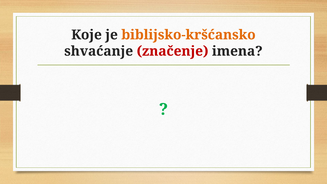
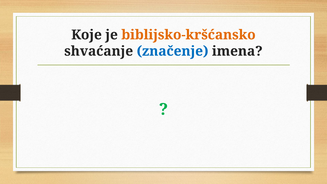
značenje colour: red -> blue
